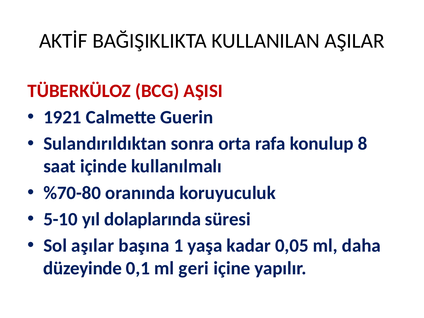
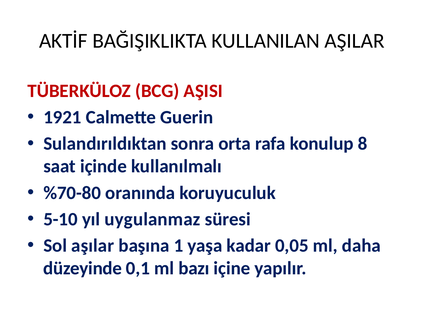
dolaplarında: dolaplarında -> uygulanmaz
geri: geri -> bazı
